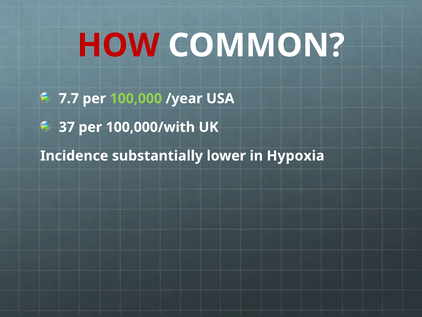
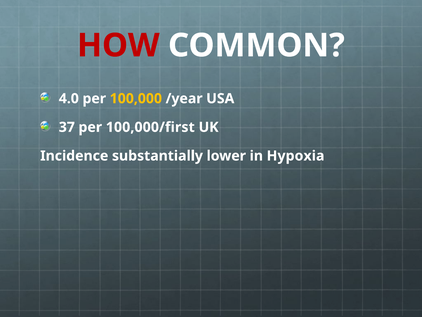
7.7: 7.7 -> 4.0
100,000 colour: light green -> yellow
100,000/with: 100,000/with -> 100,000/first
